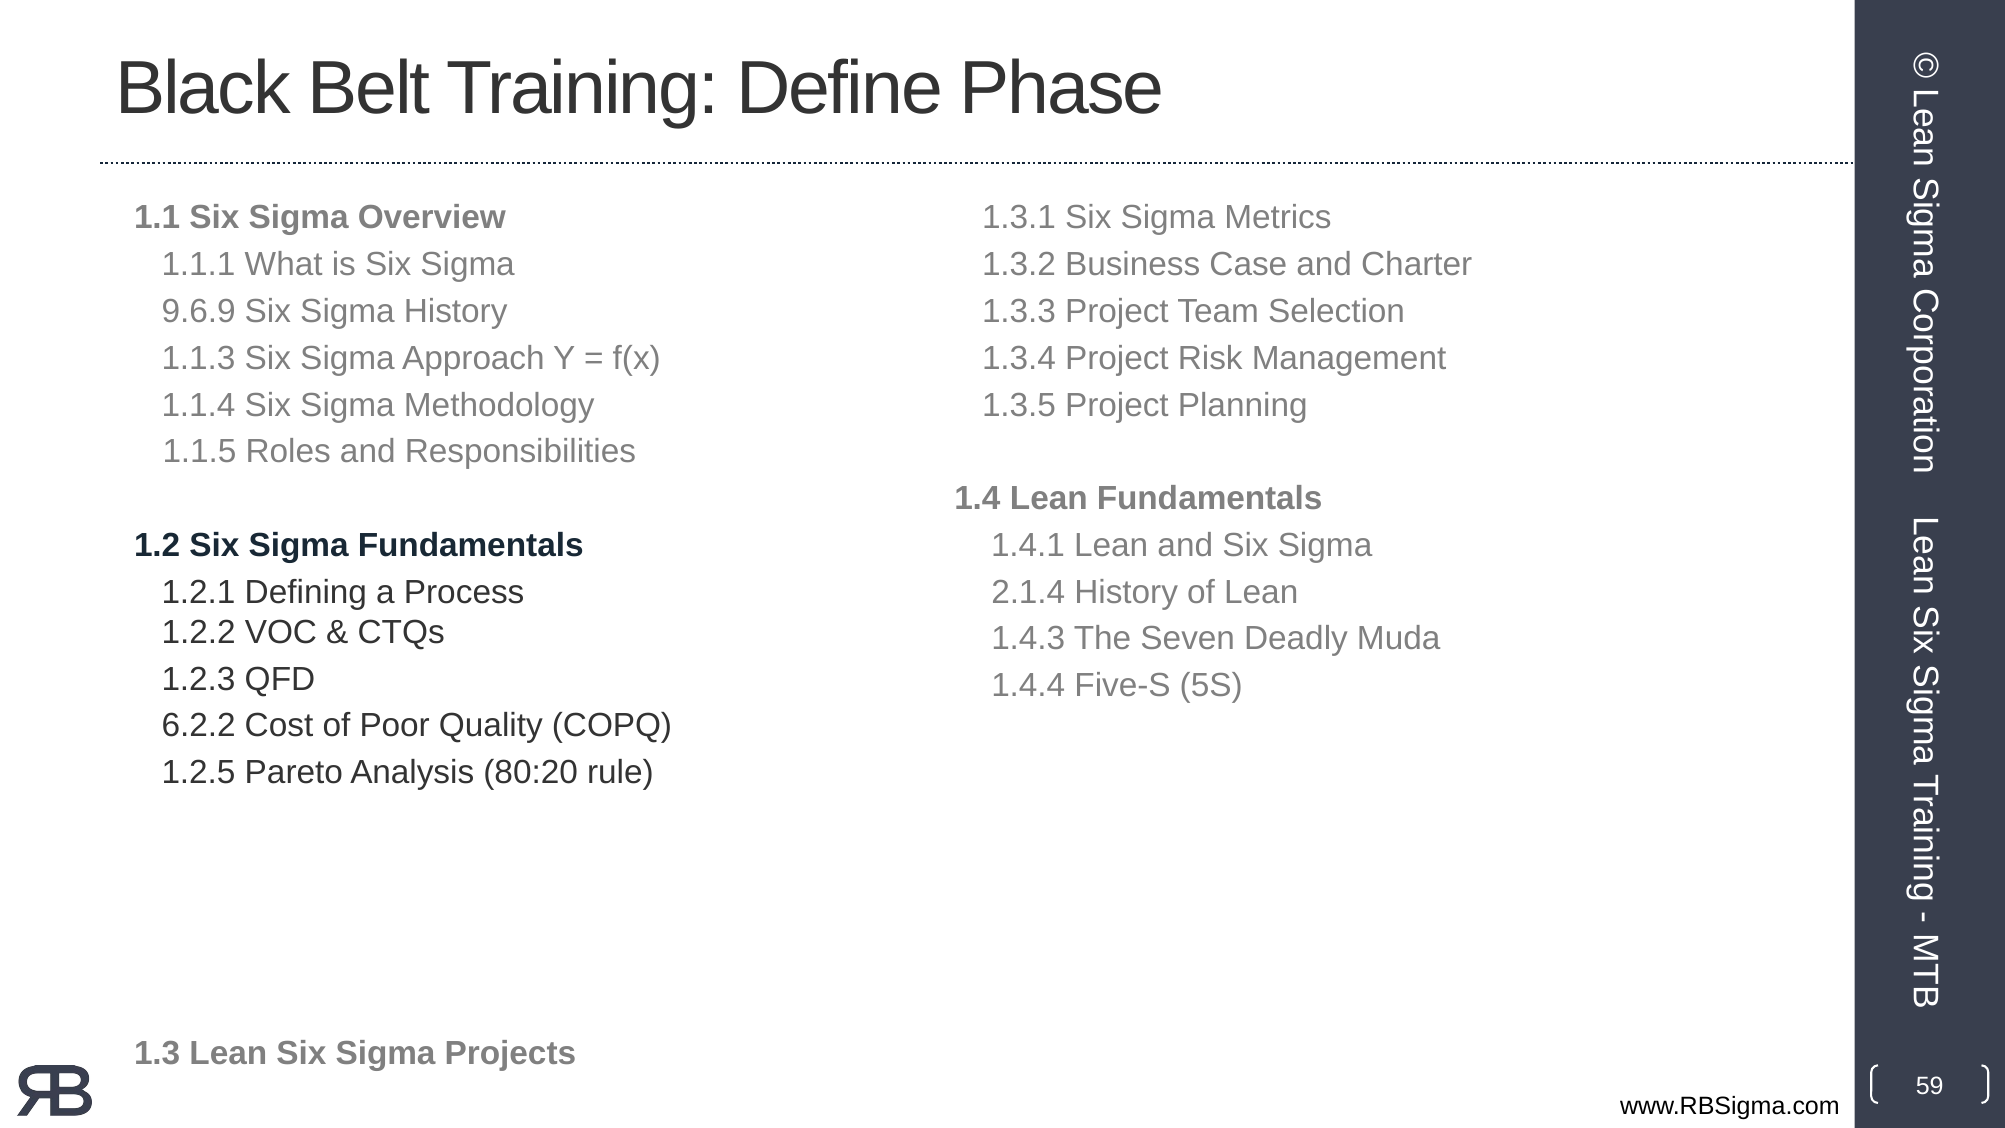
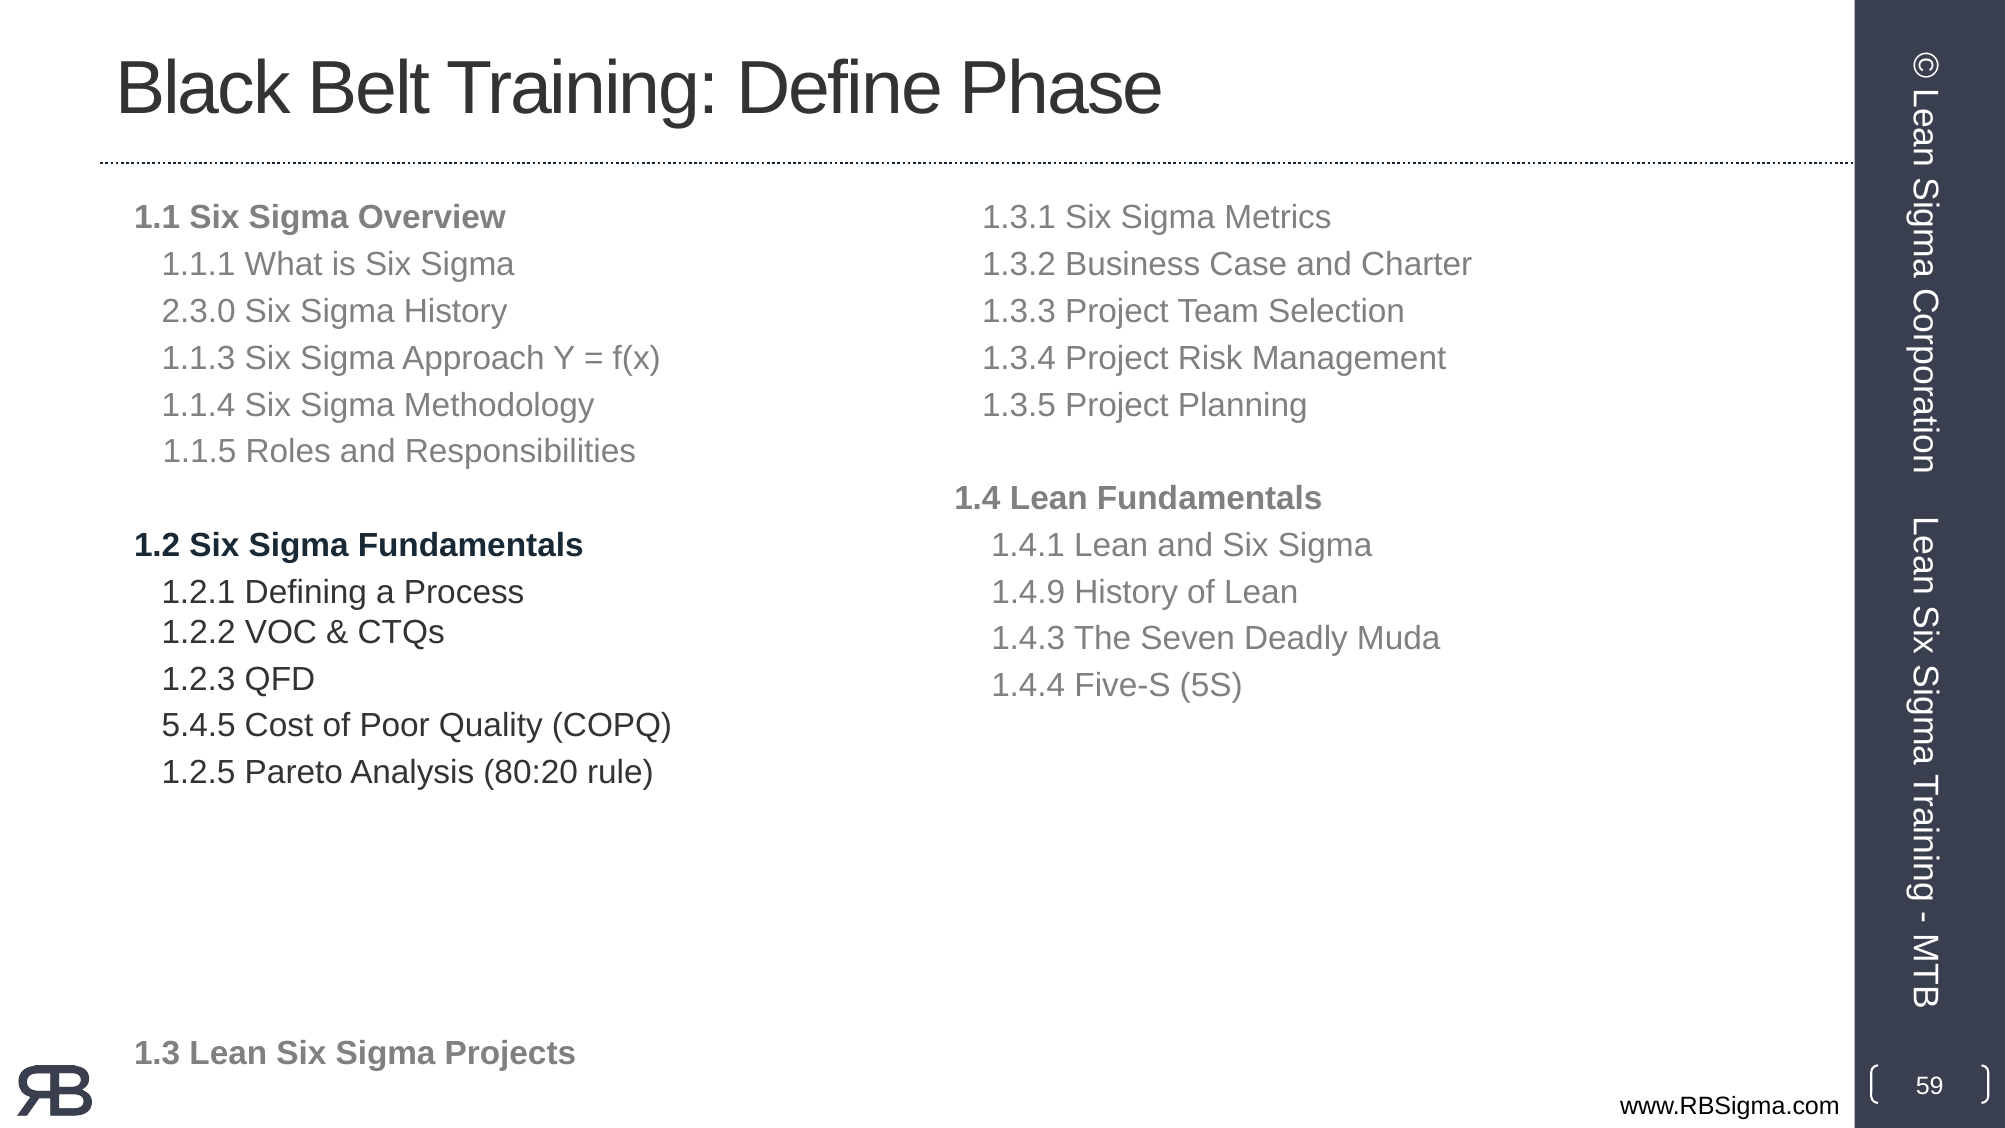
9.6.9: 9.6.9 -> 2.3.0
2.1.4: 2.1.4 -> 1.4.9
6.2.2: 6.2.2 -> 5.4.5
